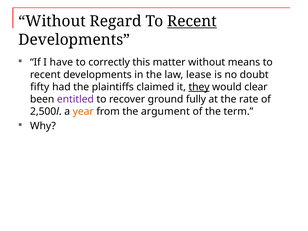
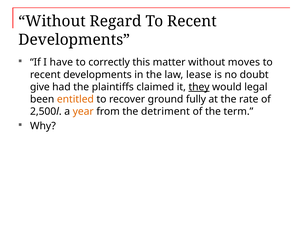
Recent at (192, 21) underline: present -> none
means: means -> moves
fifty: fifty -> give
clear: clear -> legal
entitled colour: purple -> orange
argument: argument -> detriment
